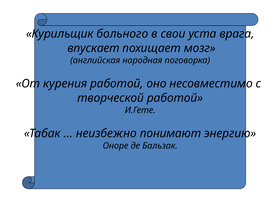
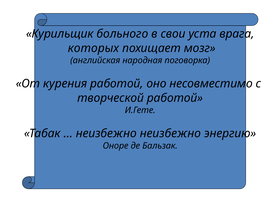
впускает: впускает -> которых
неизбежно понимают: понимают -> неизбежно
